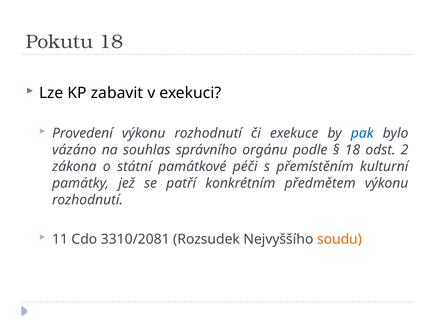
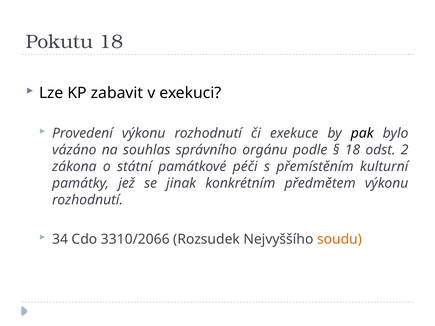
pak colour: blue -> black
patří: patří -> jinak
11: 11 -> 34
3310/2081: 3310/2081 -> 3310/2066
